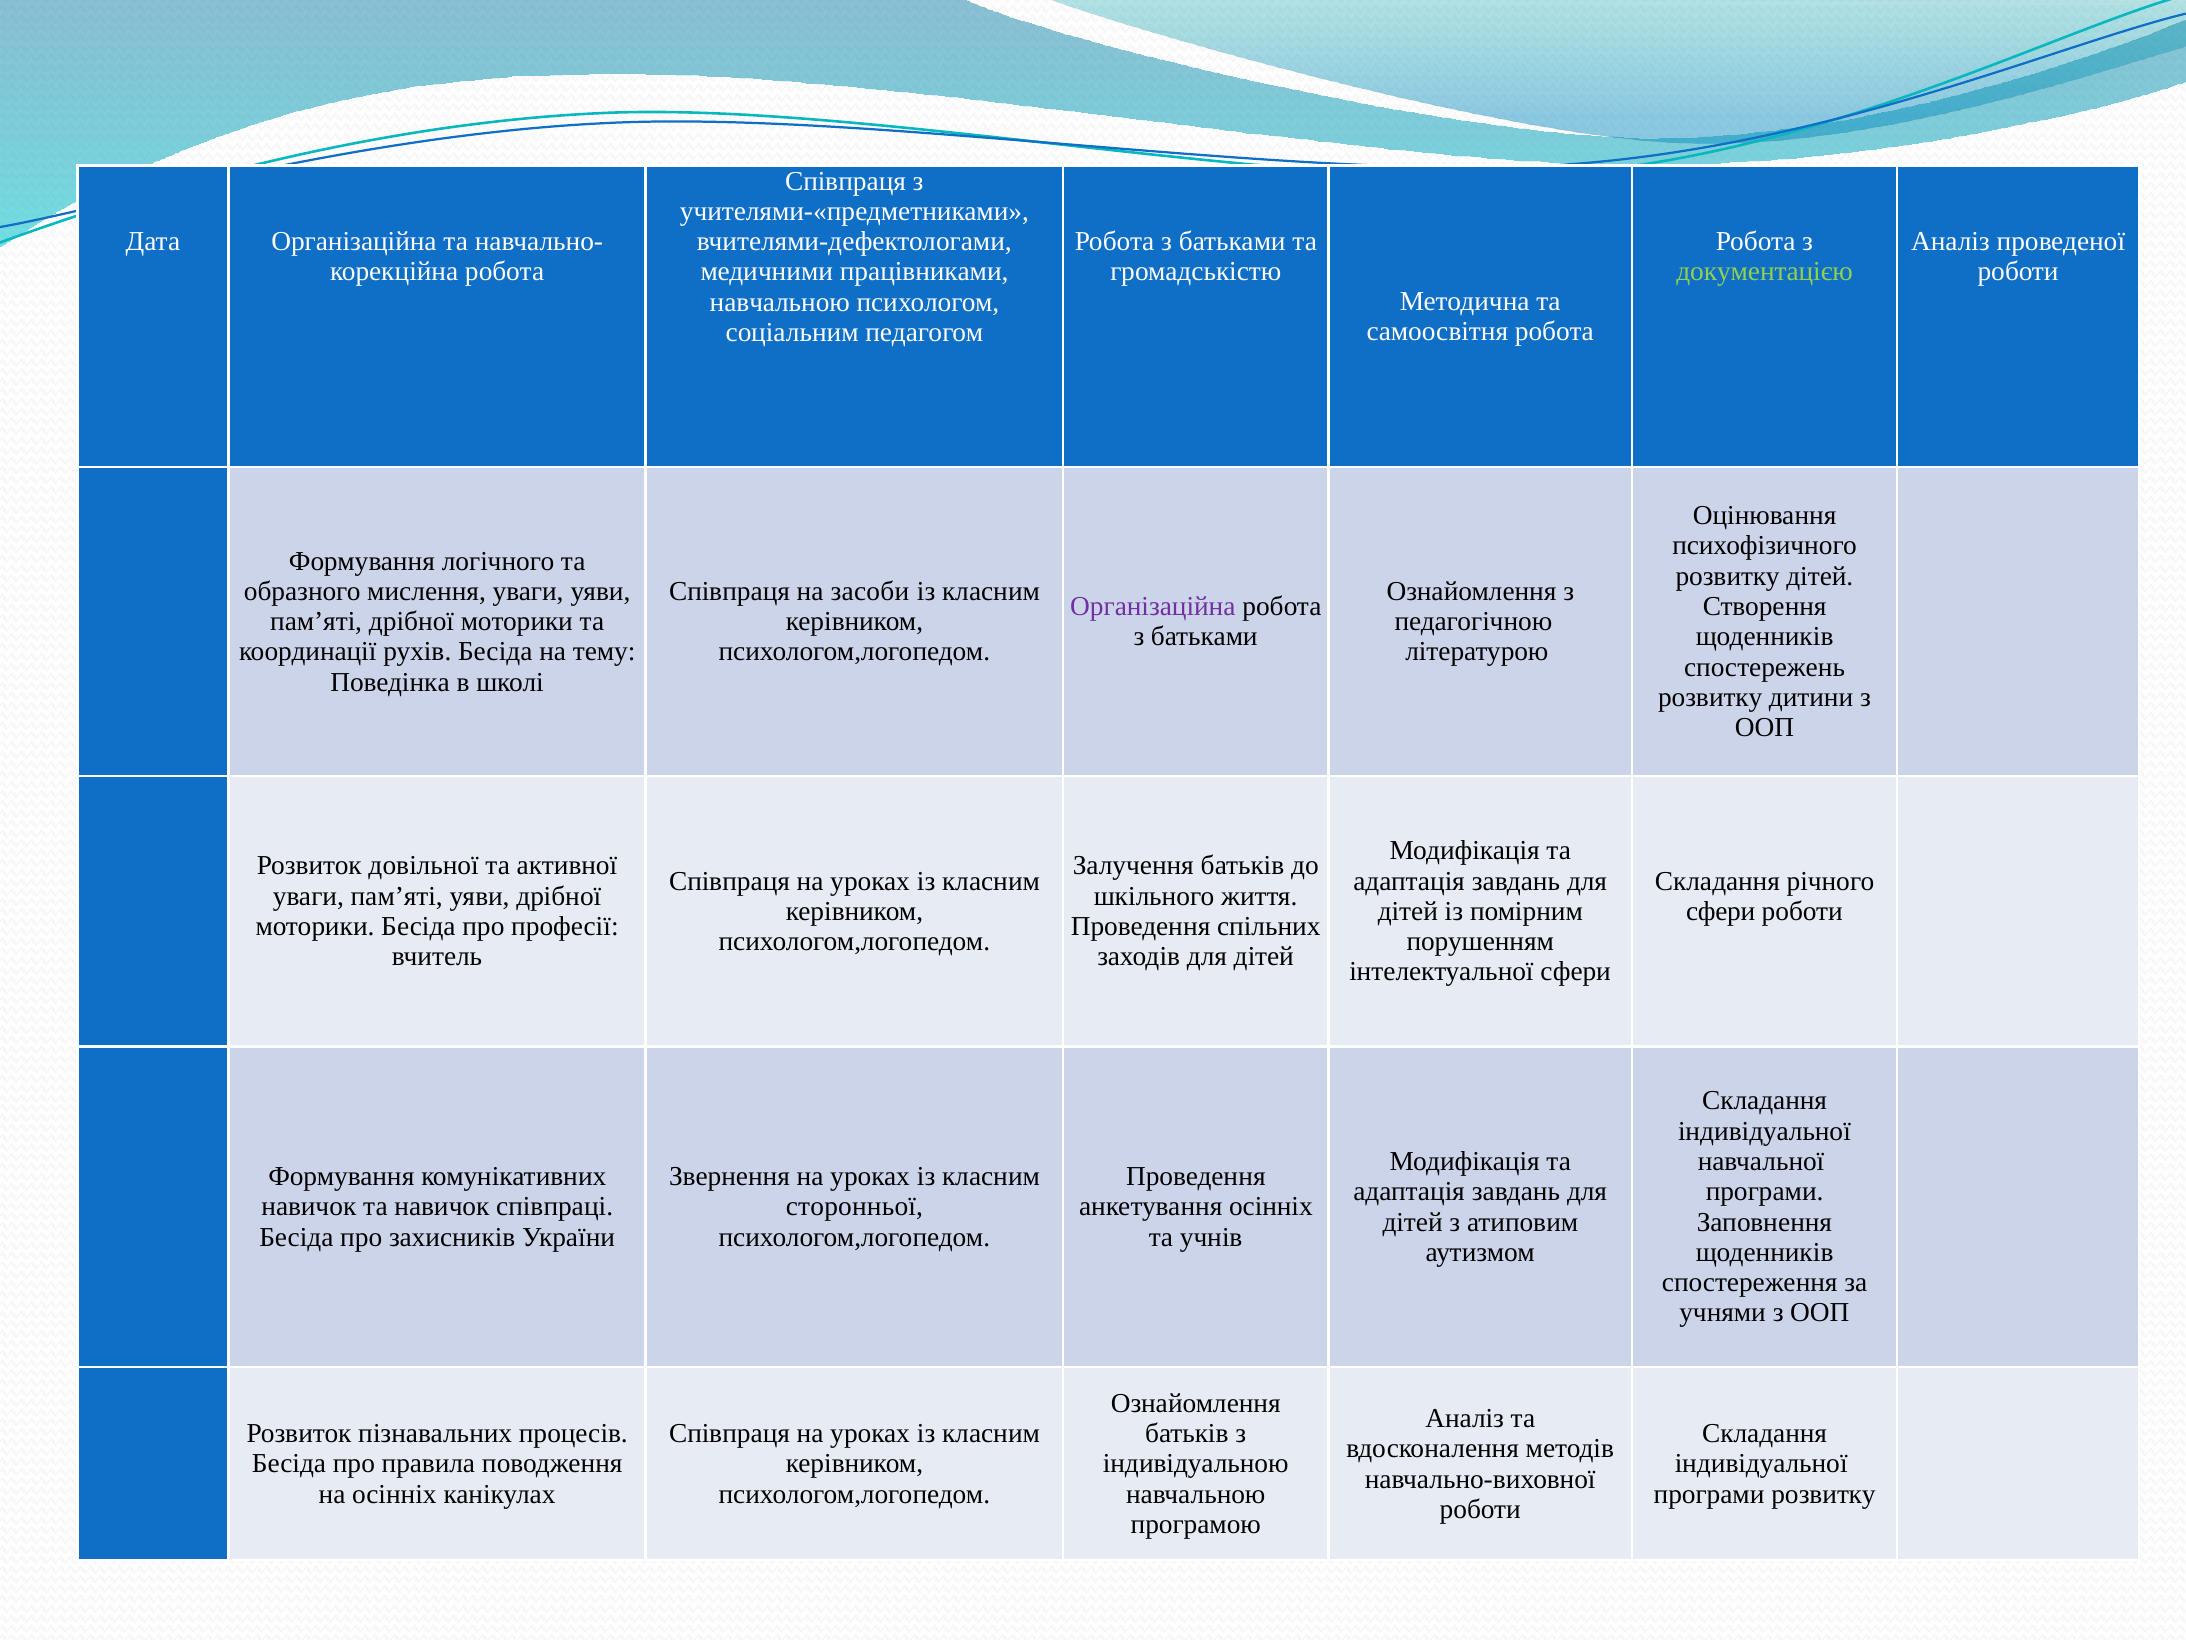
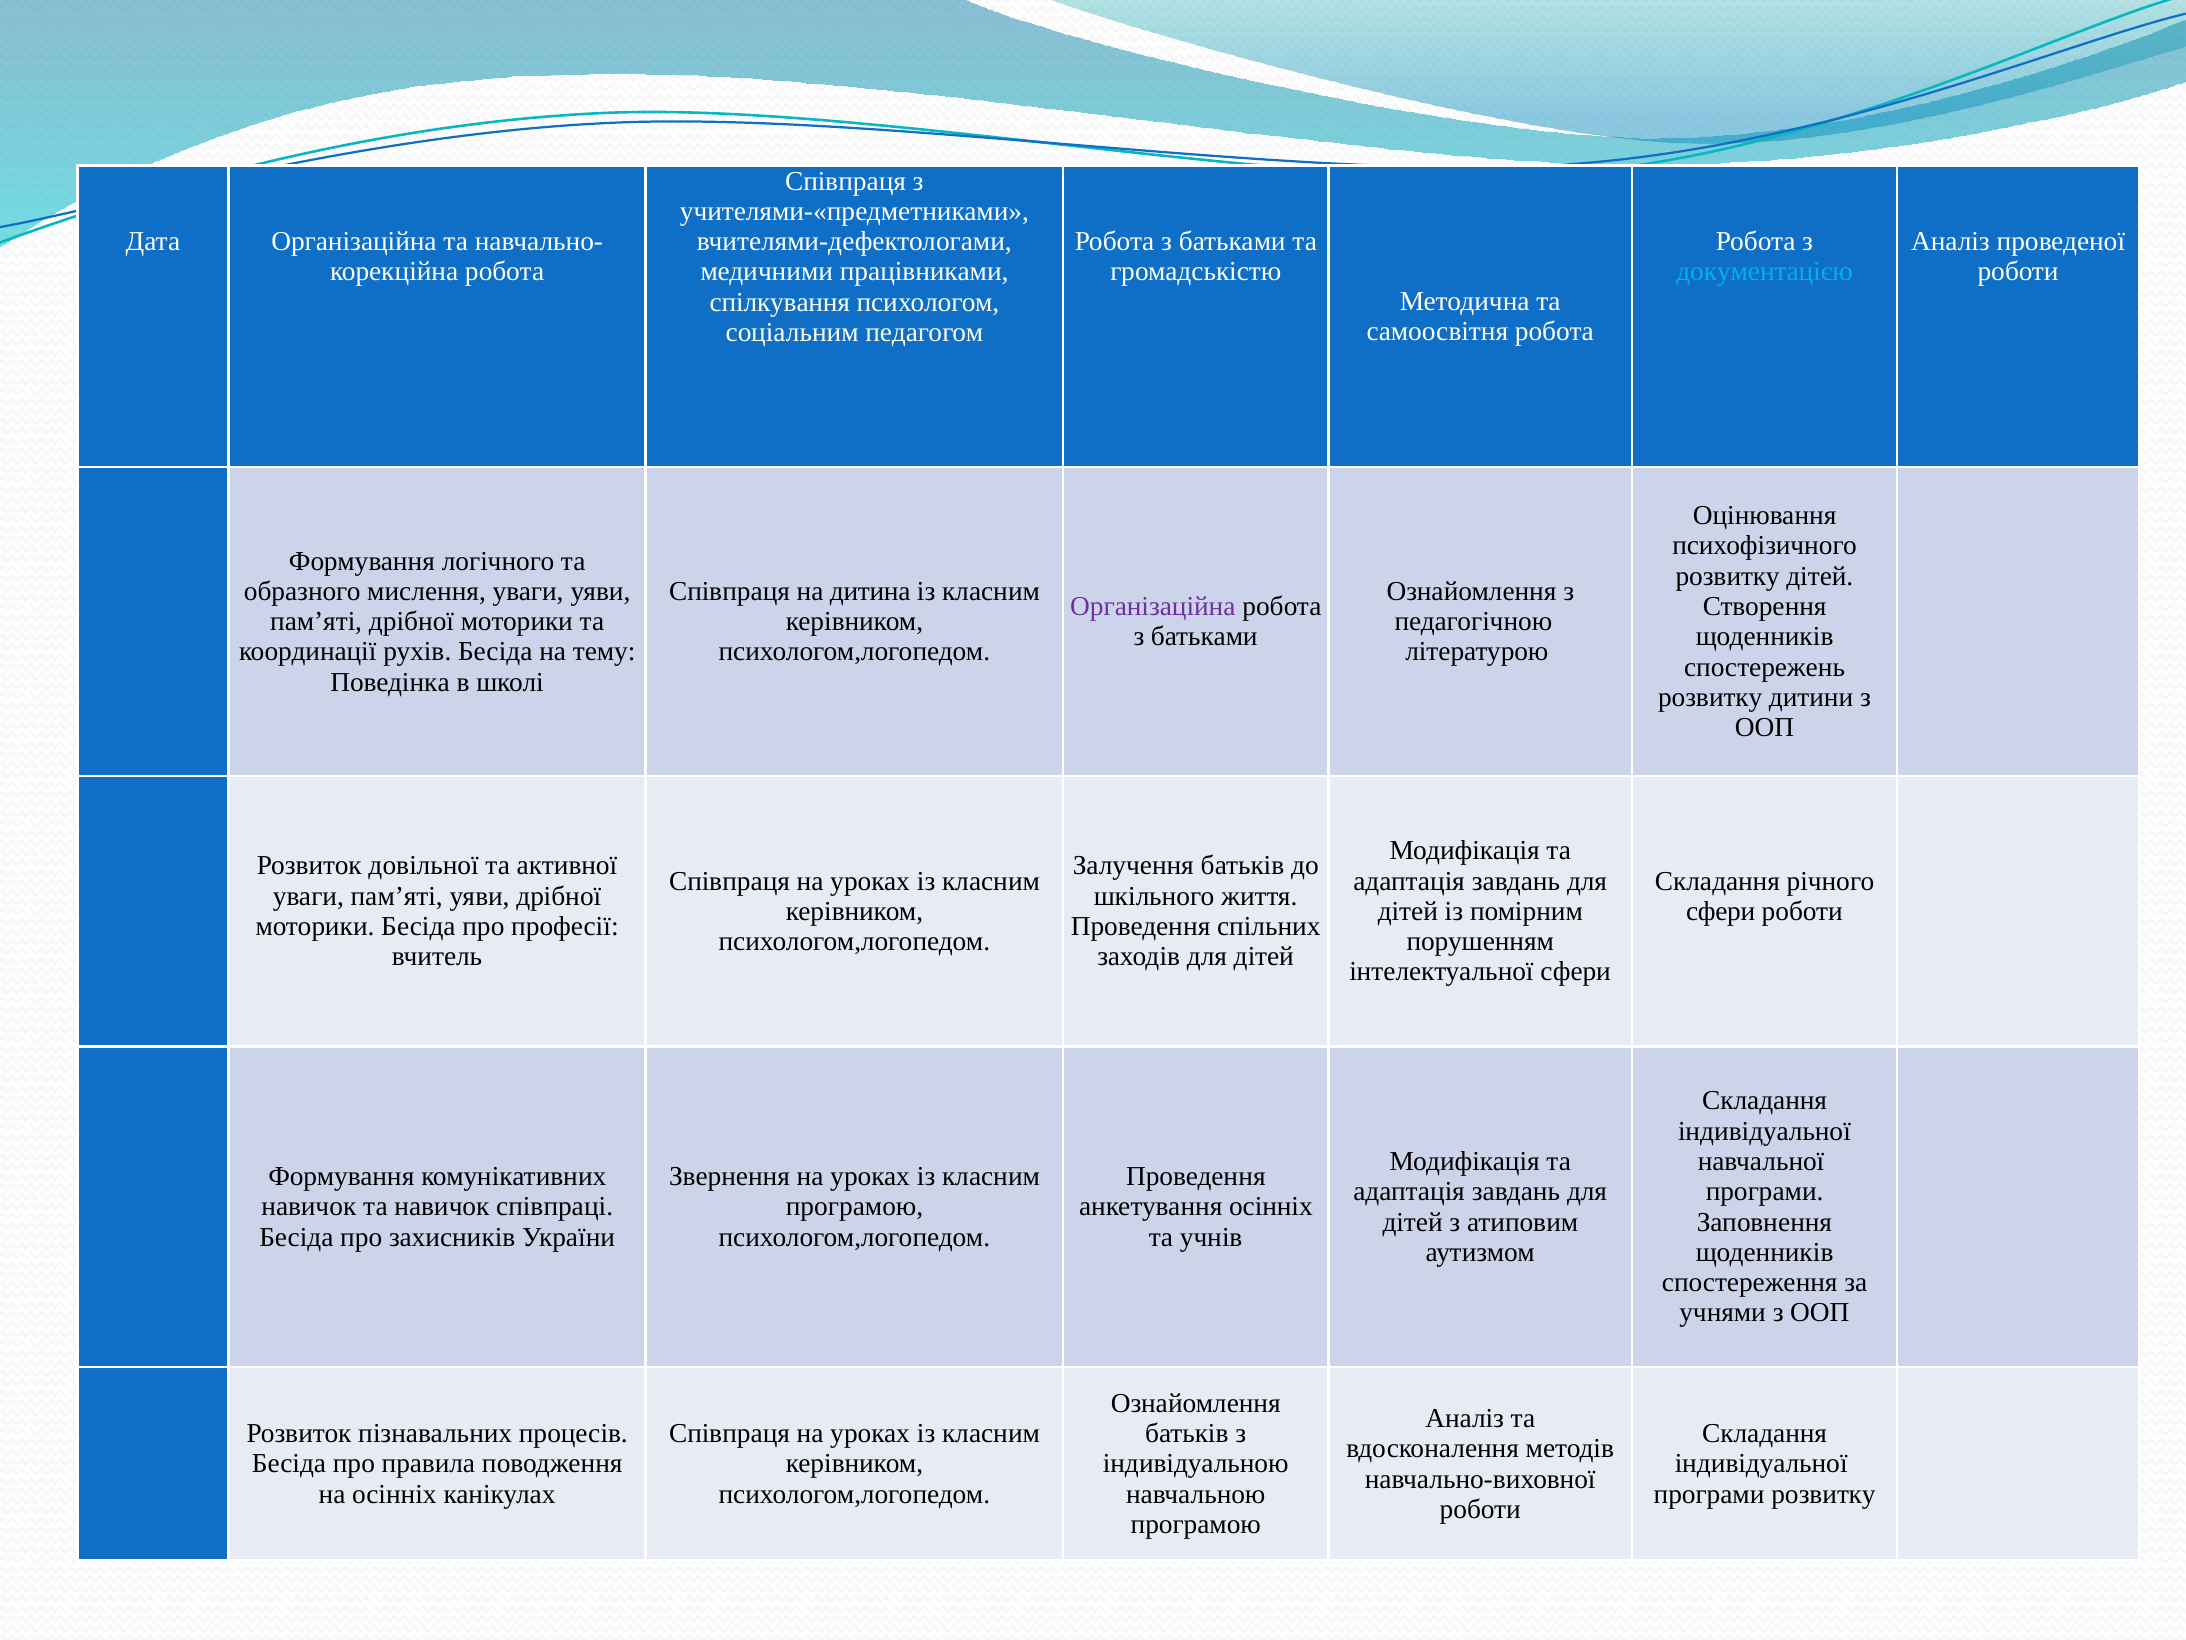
документацією colour: light green -> light blue
навчальною at (780, 302): навчальною -> спілкування
засоби: засоби -> дитина
сторонньої at (854, 1207): сторонньої -> програмою
